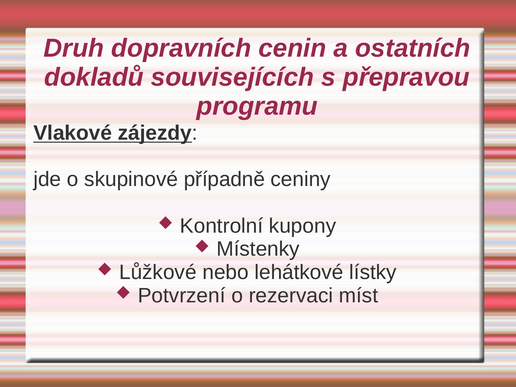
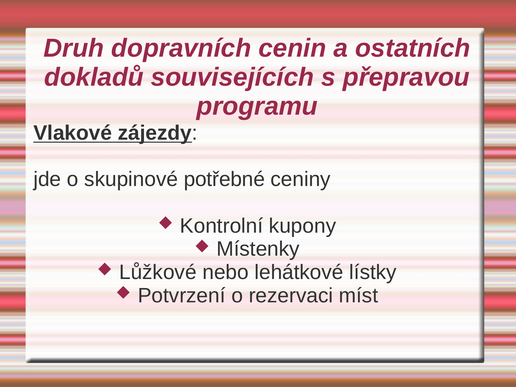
případně: případně -> potřebné
